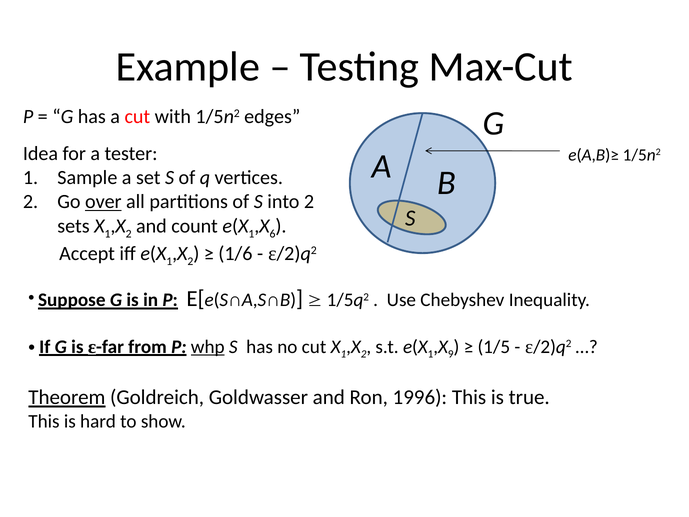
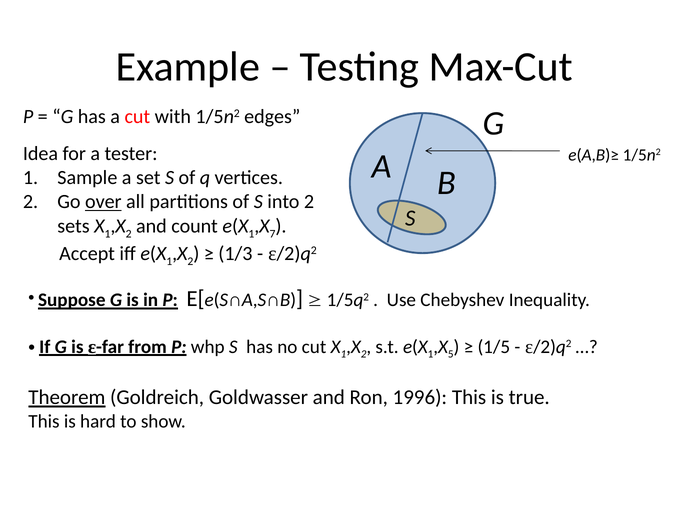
6: 6 -> 7
1/6: 1/6 -> 1/3
whp underline: present -> none
9: 9 -> 5
